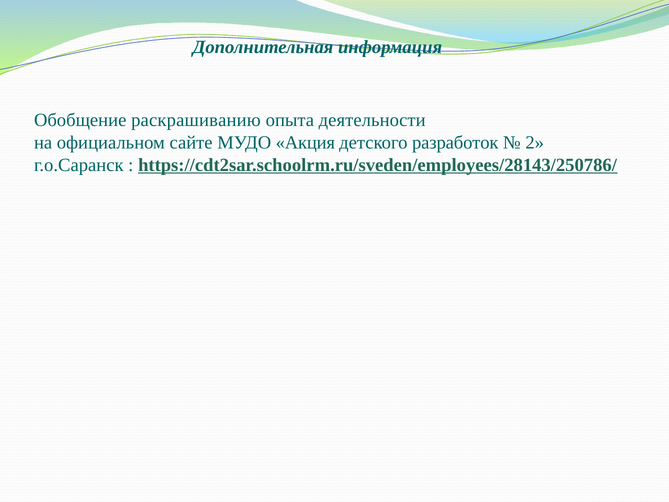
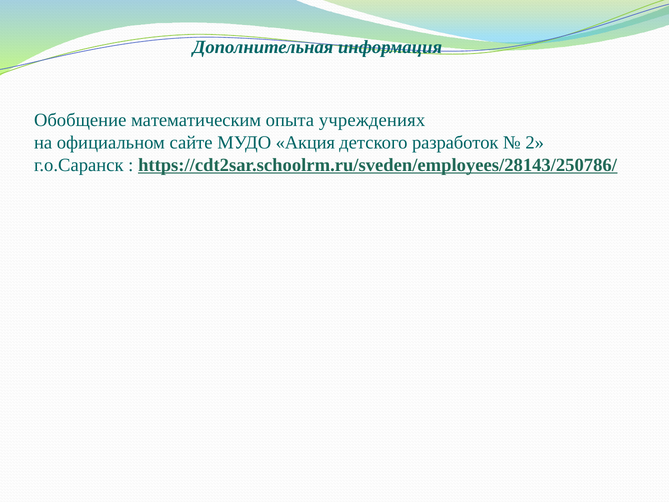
раскрашиванию: раскрашиванию -> математическим
деятельности: деятельности -> учреждениях
